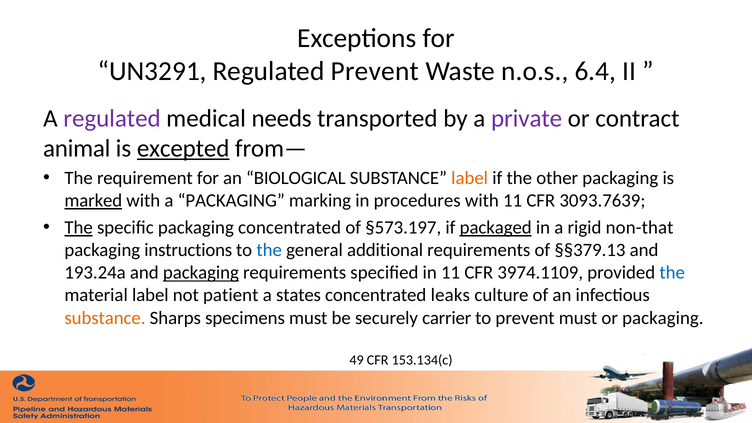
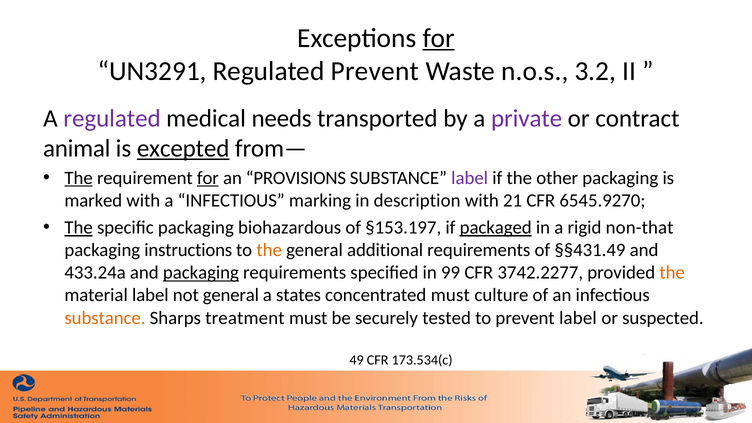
for at (439, 38) underline: none -> present
6.4: 6.4 -> 3.2
The at (79, 178) underline: none -> present
for at (208, 178) underline: none -> present
BIOLOGICAL: BIOLOGICAL -> PROVISIONS
label at (470, 178) colour: orange -> purple
marked underline: present -> none
a PACKAGING: PACKAGING -> INFECTIOUS
procedures: procedures -> description
with 11: 11 -> 21
3093.7639: 3093.7639 -> 6545.9270
packaging concentrated: concentrated -> biohazardous
§573.197: §573.197 -> §153.197
the at (269, 250) colour: blue -> orange
§§379.13: §§379.13 -> §§431.49
193.24a: 193.24a -> 433.24a
in 11: 11 -> 99
3974.1109: 3974.1109 -> 3742.2277
the at (672, 273) colour: blue -> orange
not patient: patient -> general
concentrated leaks: leaks -> must
specimens: specimens -> treatment
carrier: carrier -> tested
prevent must: must -> label
or packaging: packaging -> suspected
153.134(c: 153.134(c -> 173.534(c
